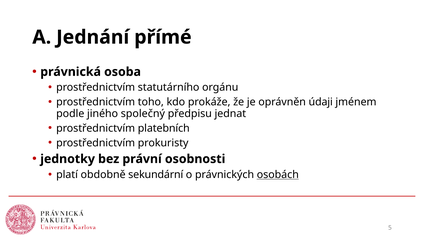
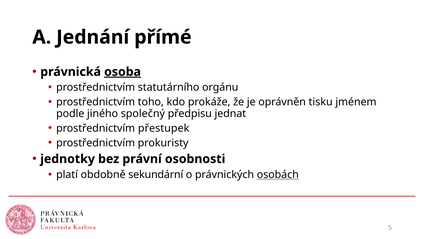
osoba underline: none -> present
údaji: údaji -> tisku
platebních: platebních -> přestupek
